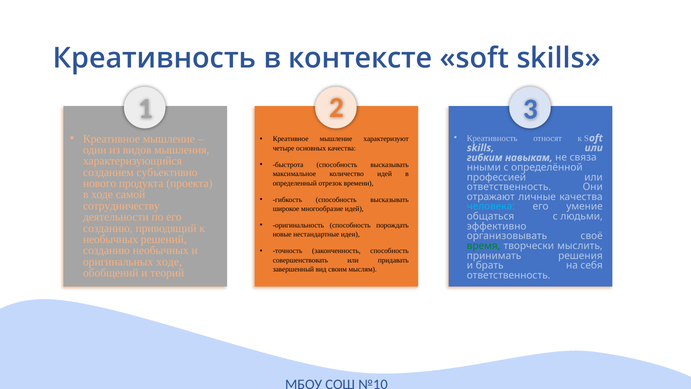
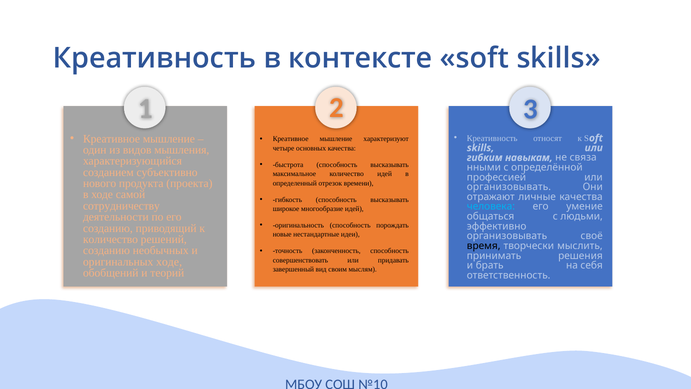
ответственность at (509, 187): ответственность -> организовывать
необычных at (111, 239): необычных -> количество
время colour: green -> black
